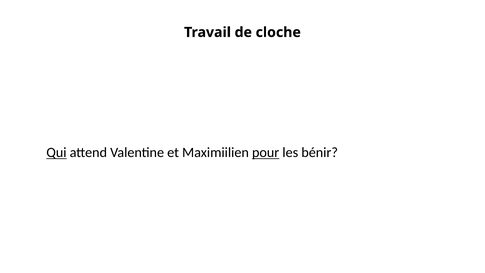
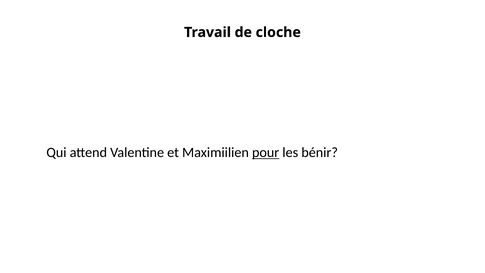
Qui underline: present -> none
